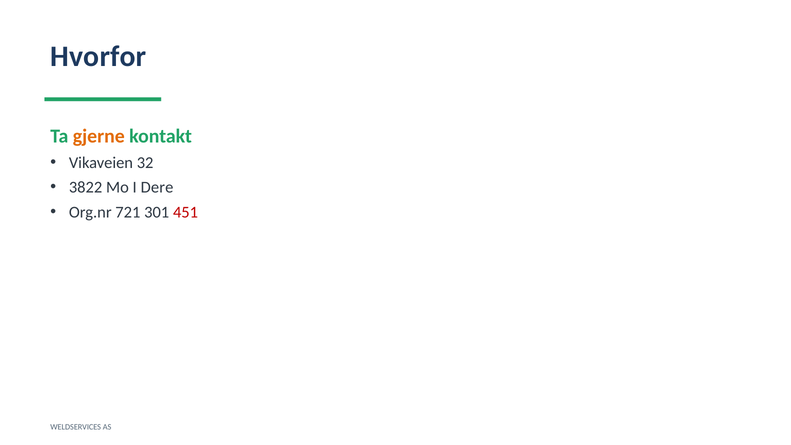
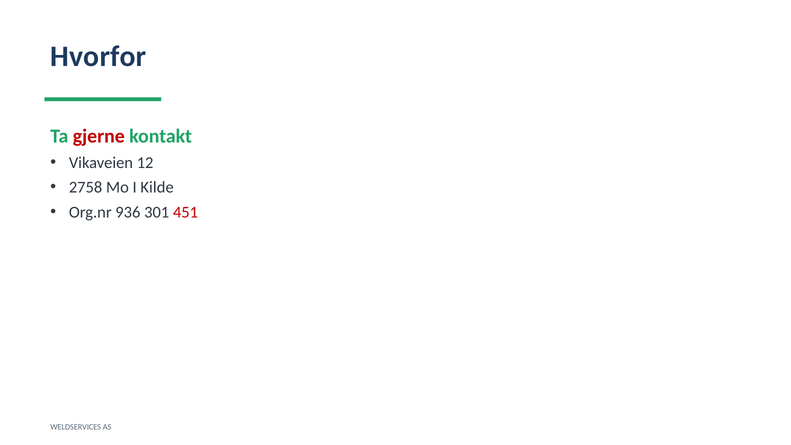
gjerne colour: orange -> red
32: 32 -> 12
3822: 3822 -> 2758
Dere: Dere -> Kilde
721: 721 -> 936
